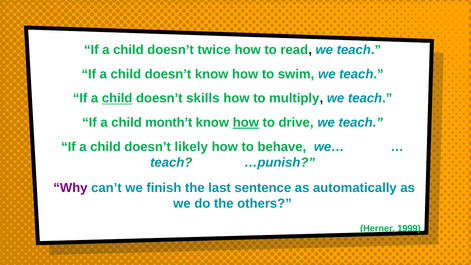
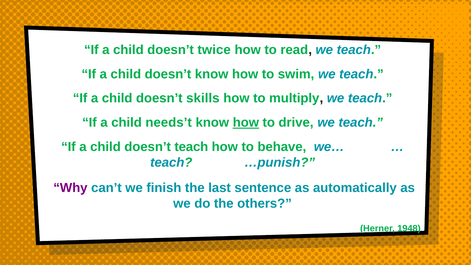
child at (117, 98) underline: present -> none
month’t: month’t -> needs’t
doesn’t likely: likely -> teach
1999: 1999 -> 1948
